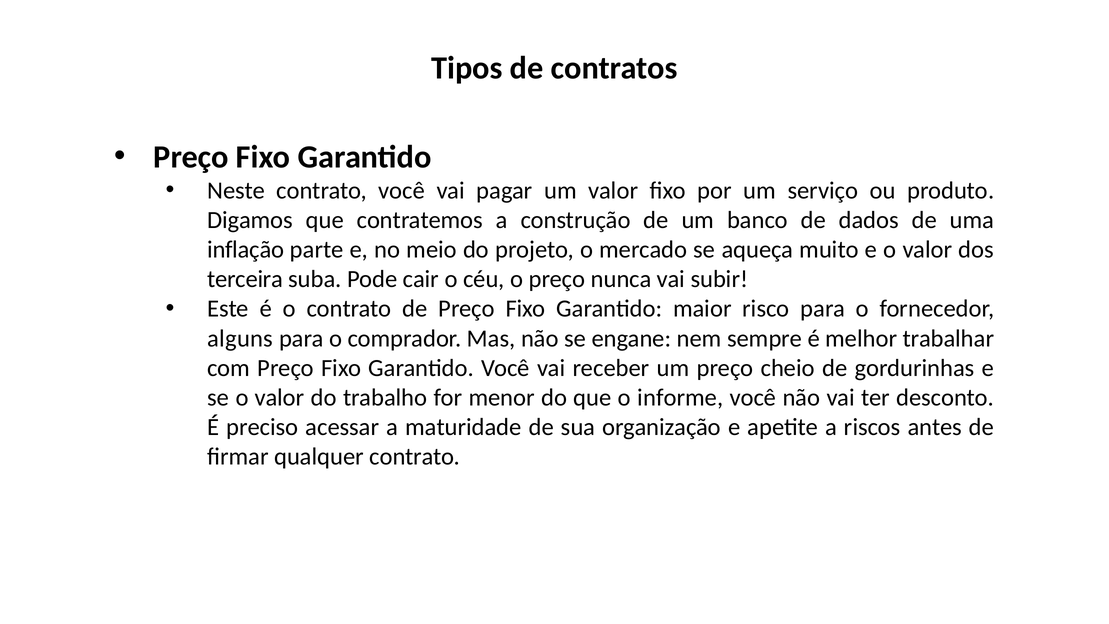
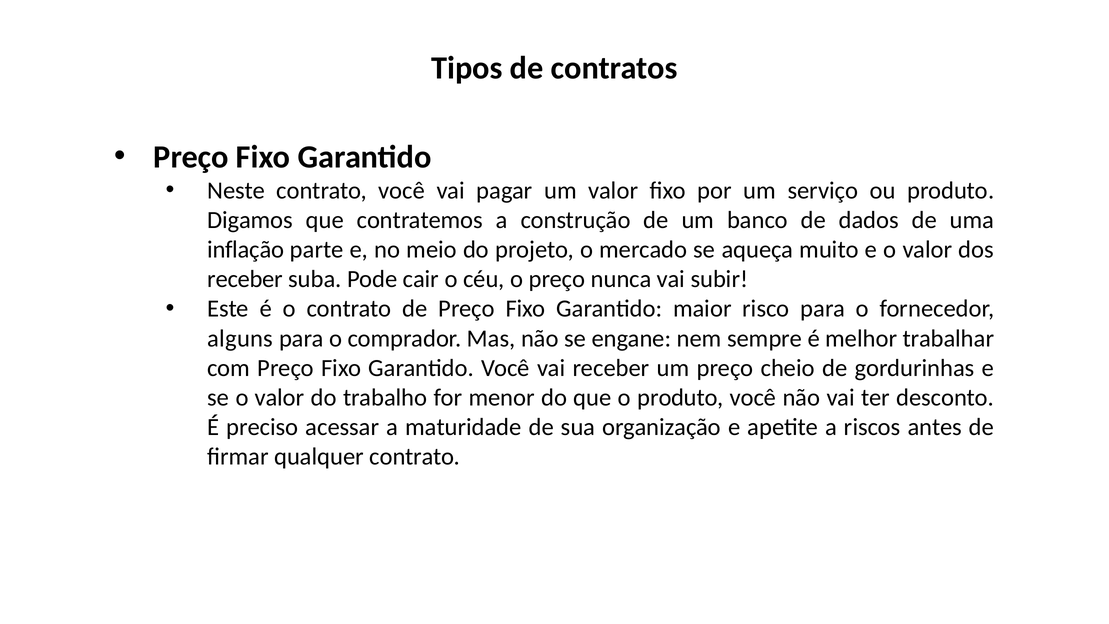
terceira at (245, 279): terceira -> receber
o informe: informe -> produto
